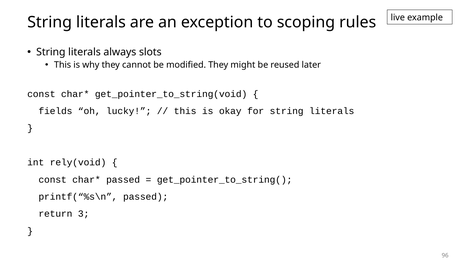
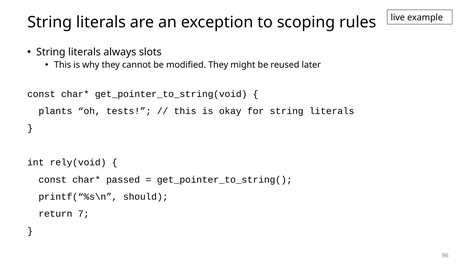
fields: fields -> plants
lucky: lucky -> tests
printf(“%s\n passed: passed -> should
3: 3 -> 7
